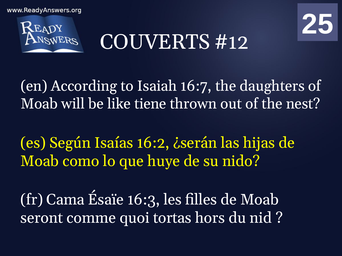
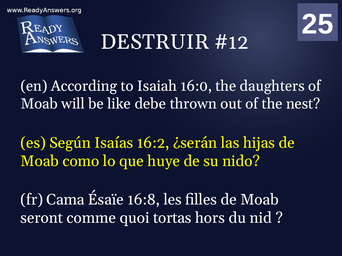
COUVERTS: COUVERTS -> DESTRUIR
16:7: 16:7 -> 16:0
tiene: tiene -> debe
16:3: 16:3 -> 16:8
